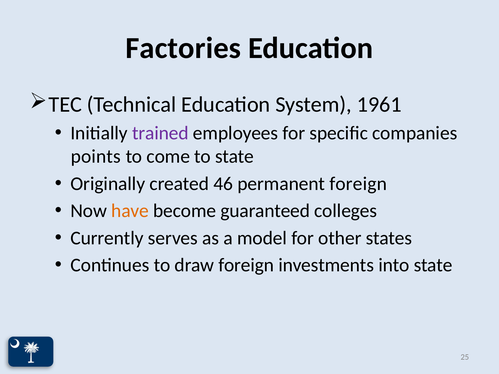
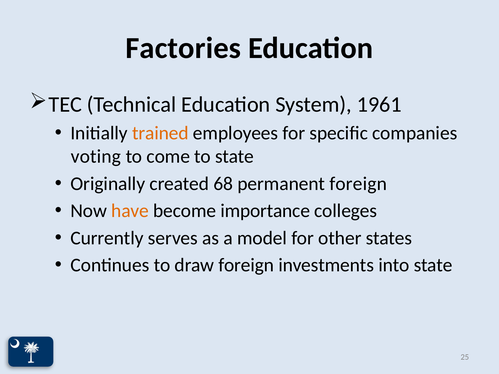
trained colour: purple -> orange
points: points -> voting
46: 46 -> 68
guaranteed: guaranteed -> importance
